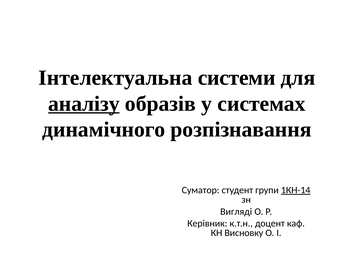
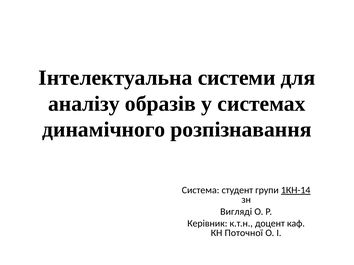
аналізу underline: present -> none
Суматор: Суматор -> Система
Висновку: Висновку -> Поточної
